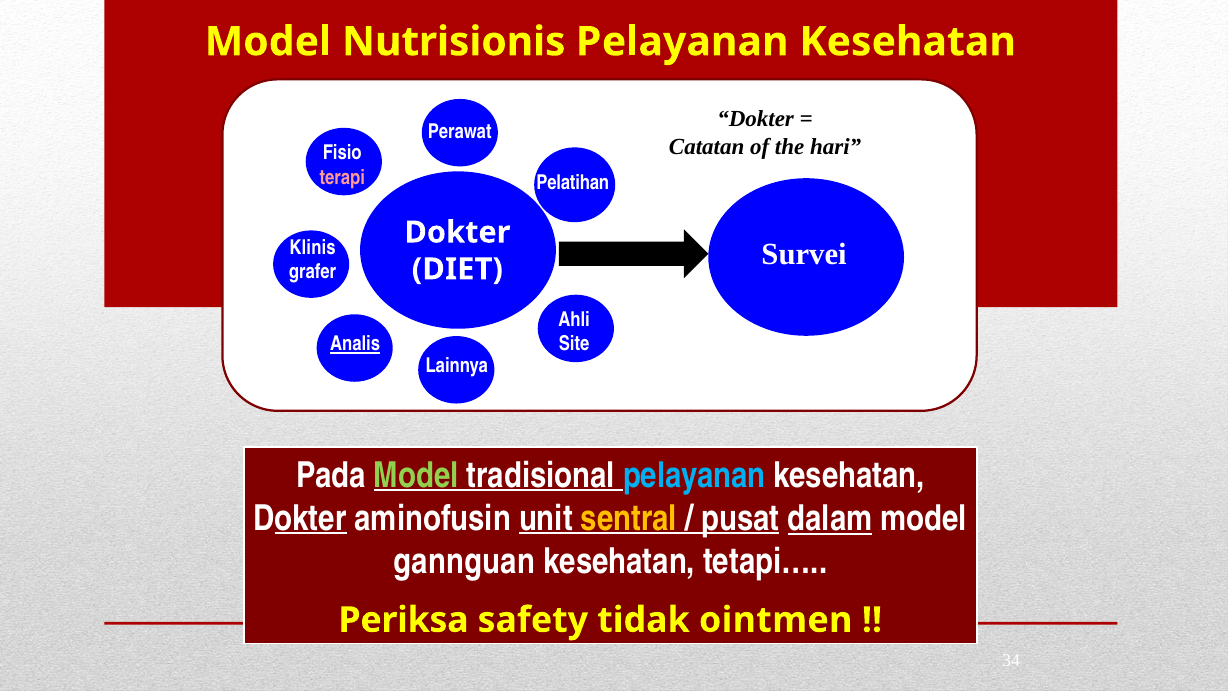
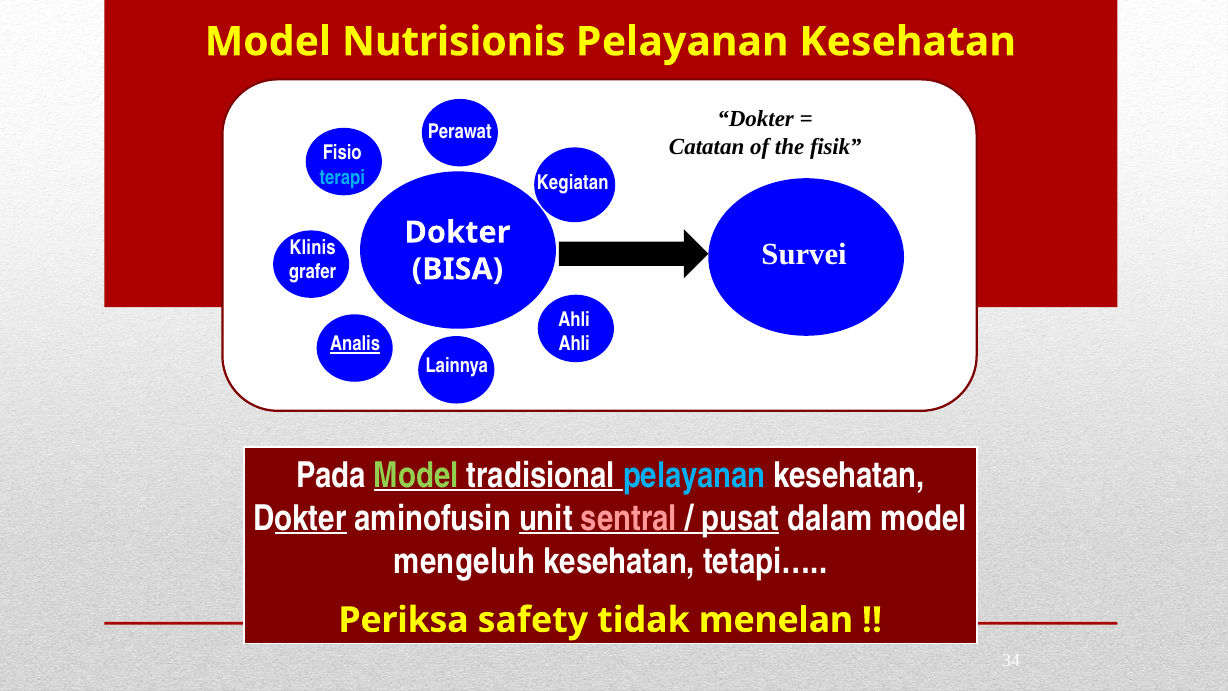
hari: hari -> fisik
terapi colour: pink -> light blue
Pelatihan: Pelatihan -> Kegiatan
DIET: DIET -> BISA
Site at (574, 344): Site -> Ahli
sentral colour: yellow -> pink
dalam underline: present -> none
gannguan: gannguan -> mengeluh
ointmen: ointmen -> menelan
